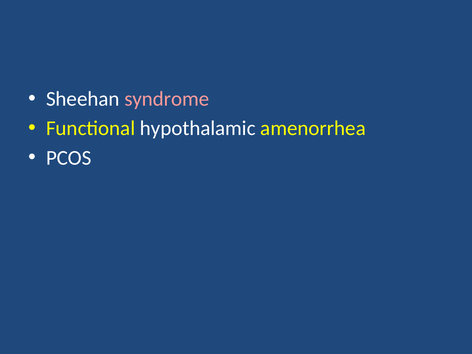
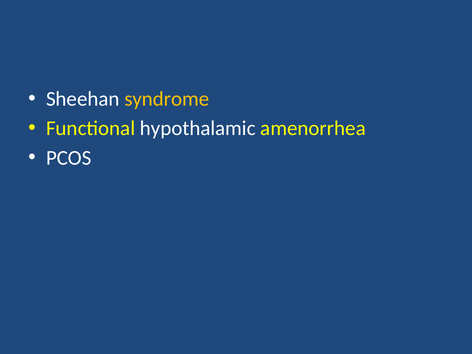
syndrome colour: pink -> yellow
